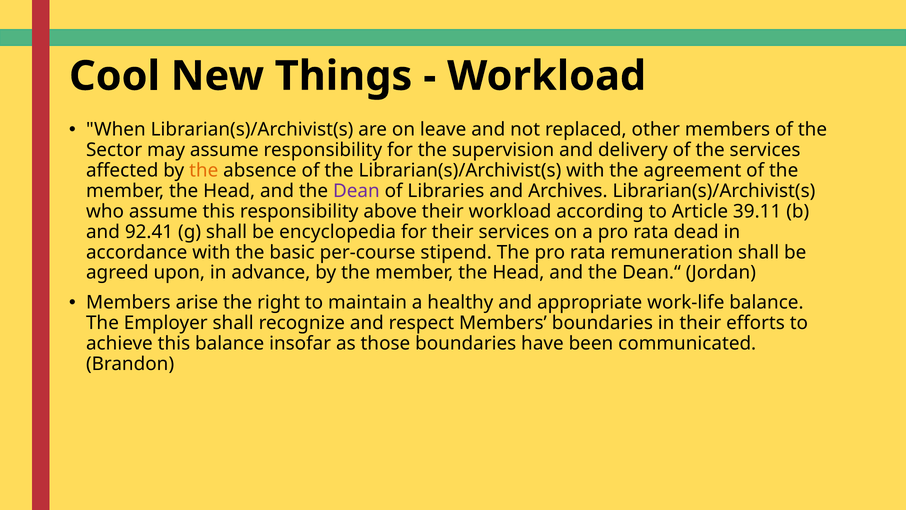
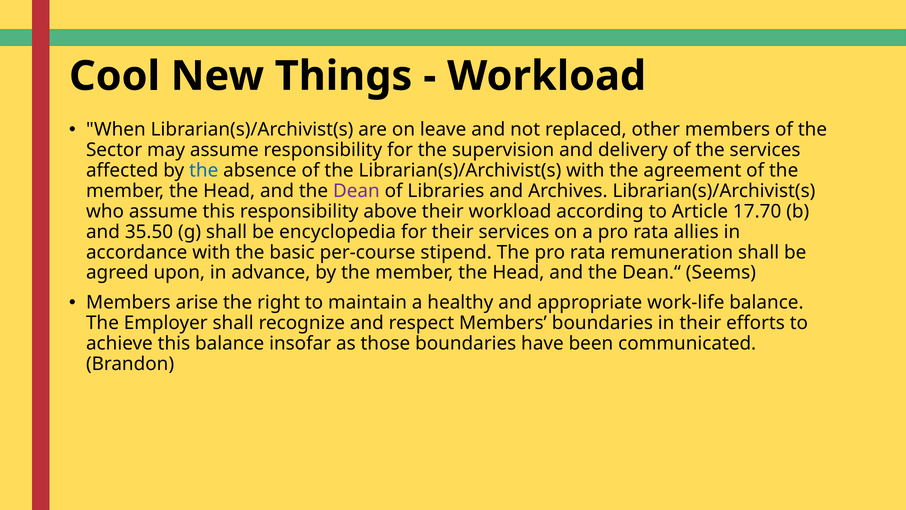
the at (204, 170) colour: orange -> blue
39.11: 39.11 -> 17.70
92.41: 92.41 -> 35.50
dead: dead -> allies
Jordan: Jordan -> Seems
